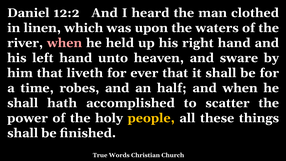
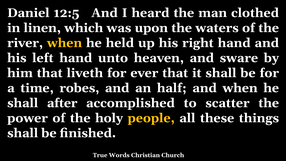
12:2: 12:2 -> 12:5
when at (65, 43) colour: pink -> yellow
hath: hath -> after
